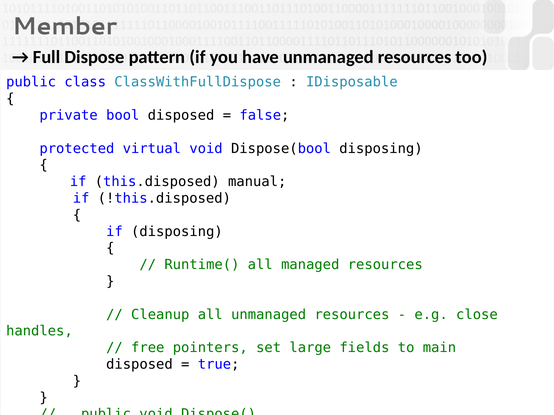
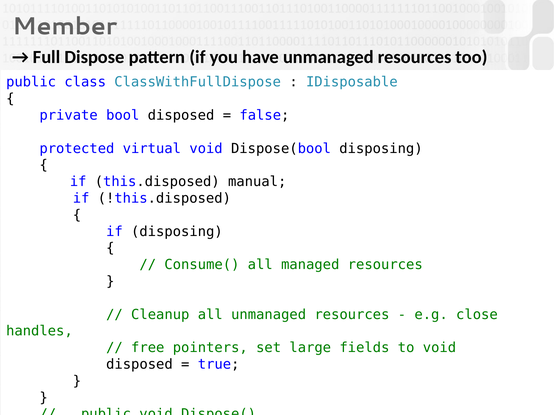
Runtime(: Runtime( -> Consume(
to main: main -> void
